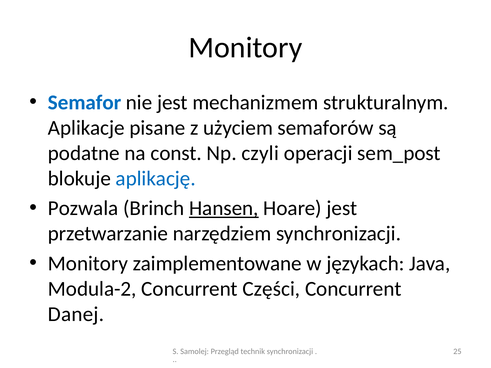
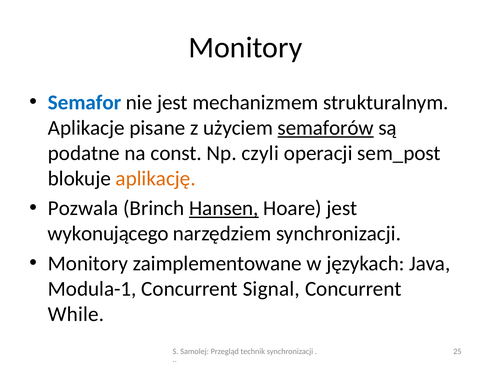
semaforów underline: none -> present
aplikację colour: blue -> orange
przetwarzanie: przetwarzanie -> wykonującego
Modula-2: Modula-2 -> Modula-1
Części: Części -> Signal
Danej: Danej -> While
